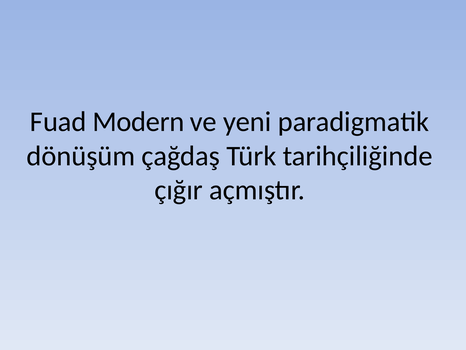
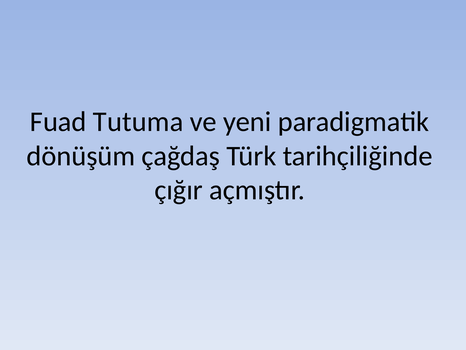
Modern: Modern -> Tutuma
